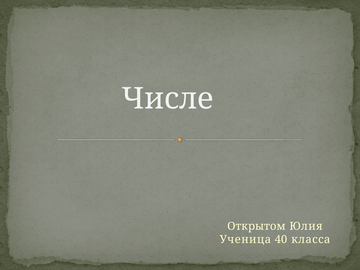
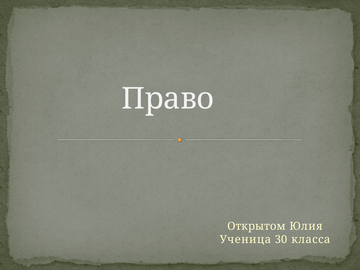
Числе: Числе -> Право
40: 40 -> 30
